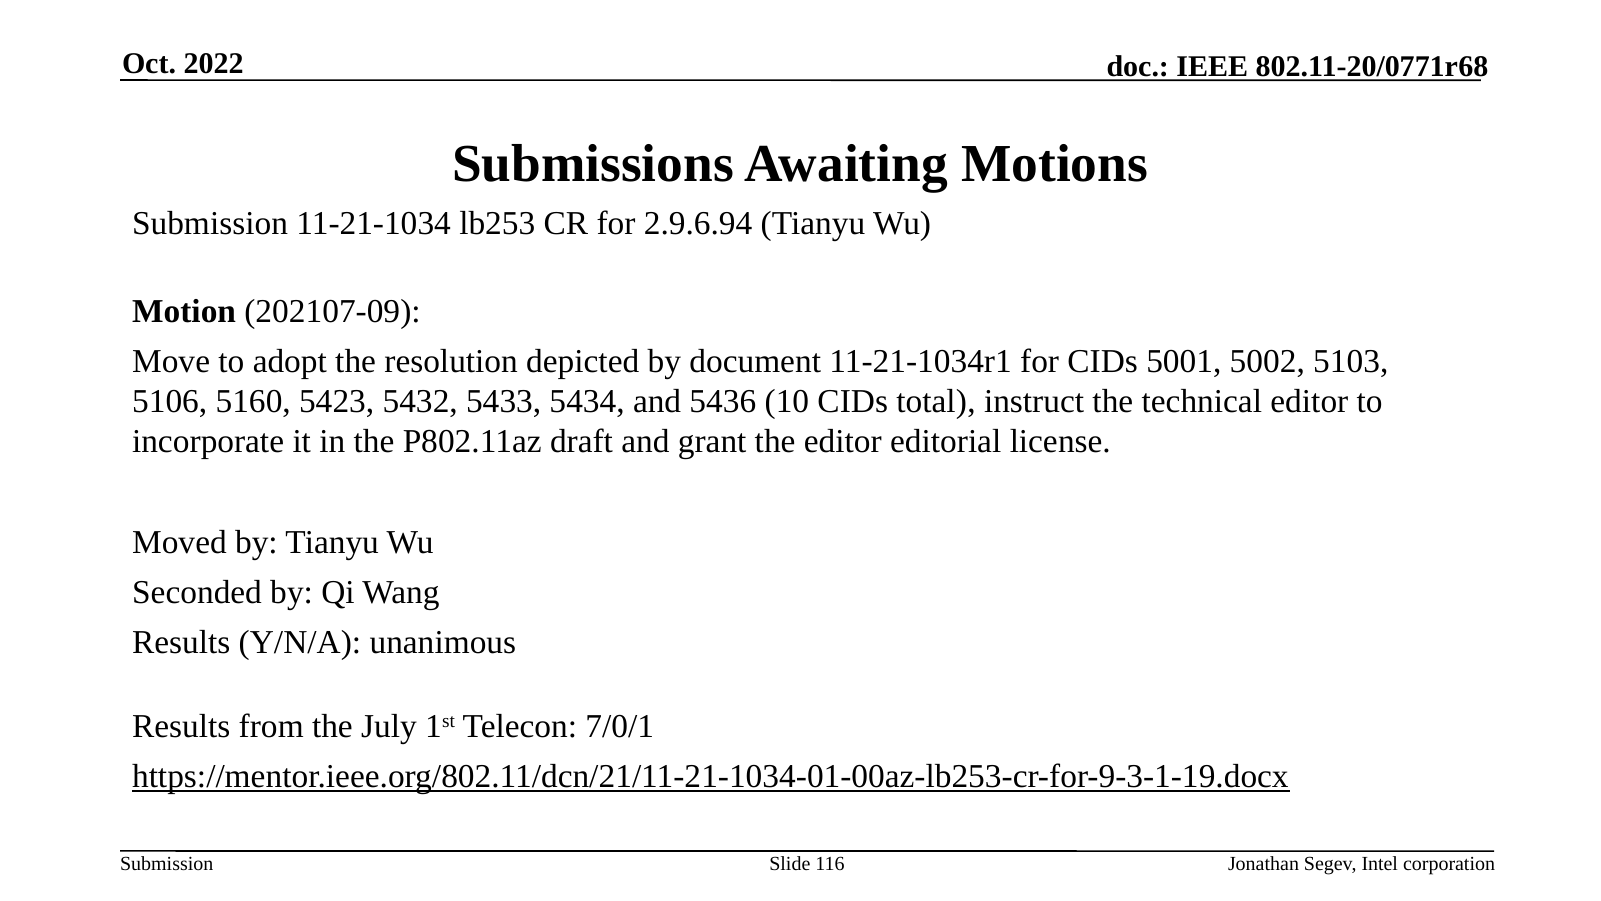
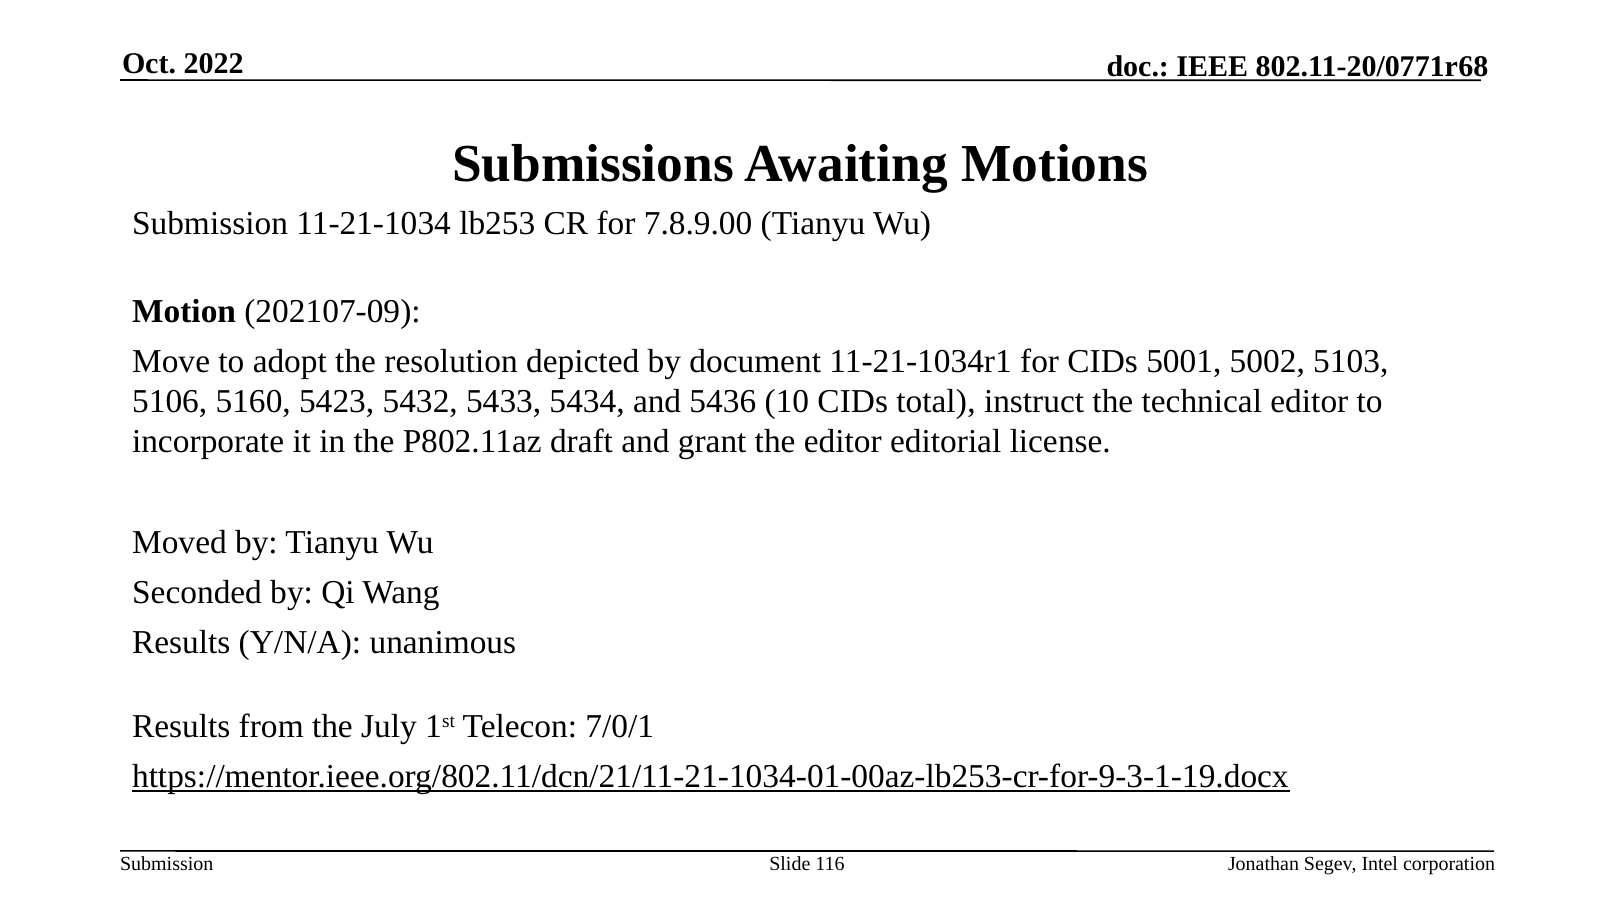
2.9.6.94: 2.9.6.94 -> 7.8.9.00
